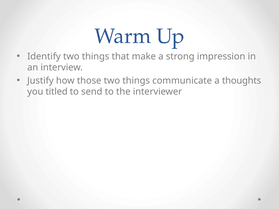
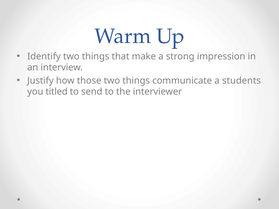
thoughts: thoughts -> students
